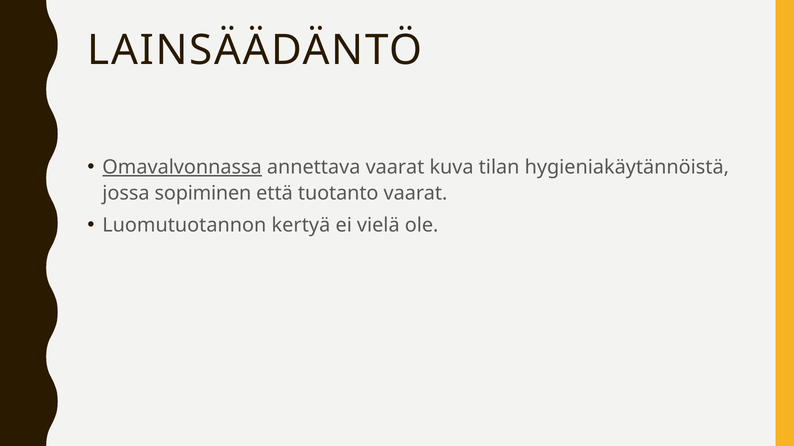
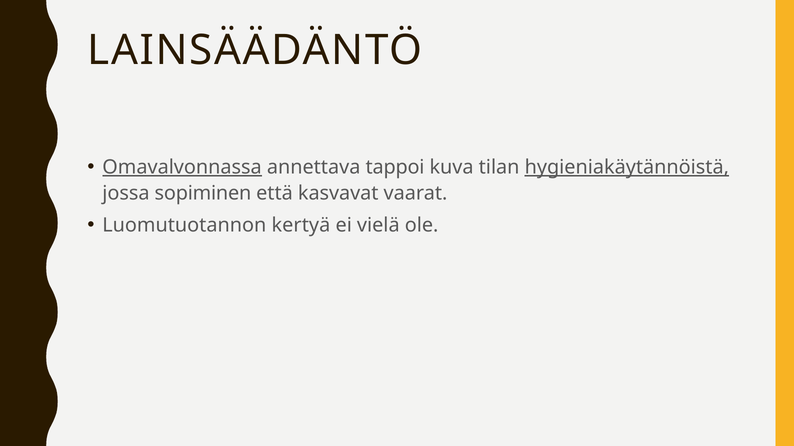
annettava vaarat: vaarat -> tappoi
hygieniakäytännöistä underline: none -> present
tuotanto: tuotanto -> kasvavat
